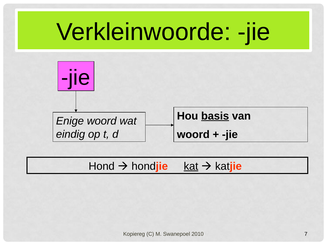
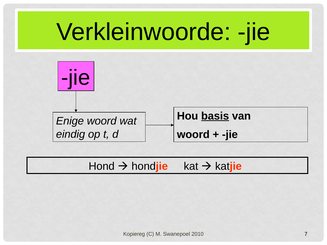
kat underline: present -> none
